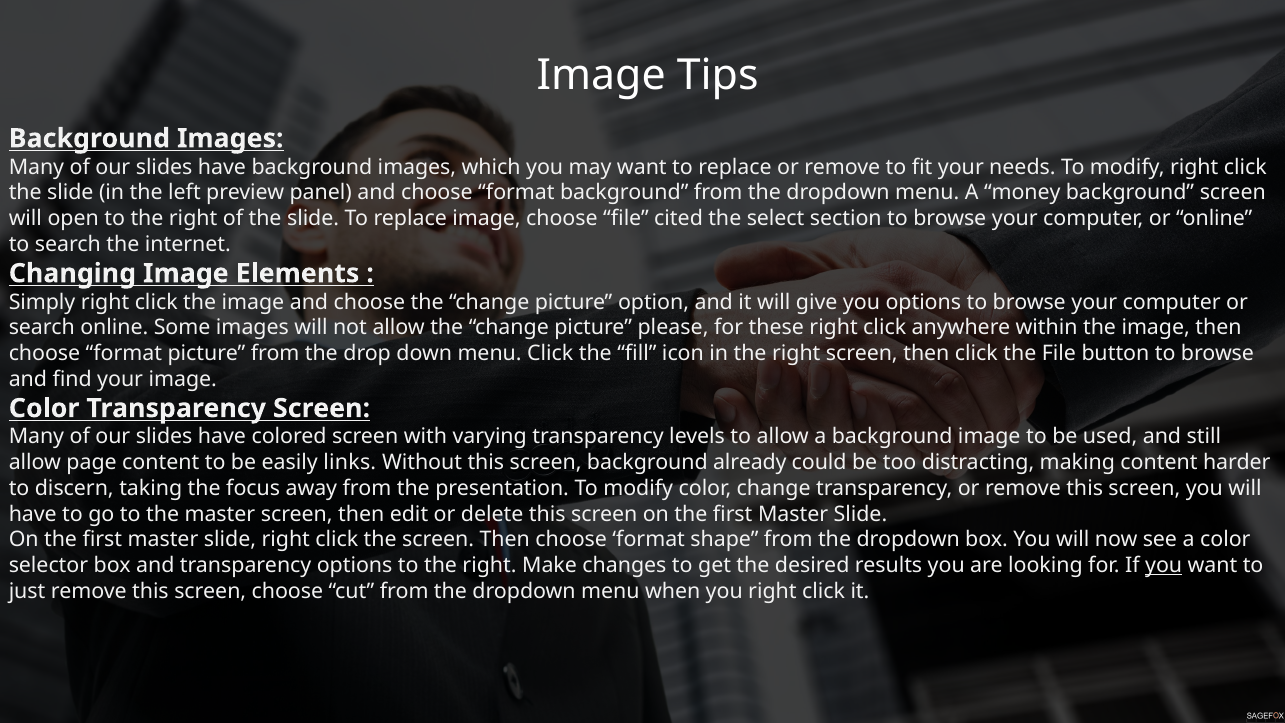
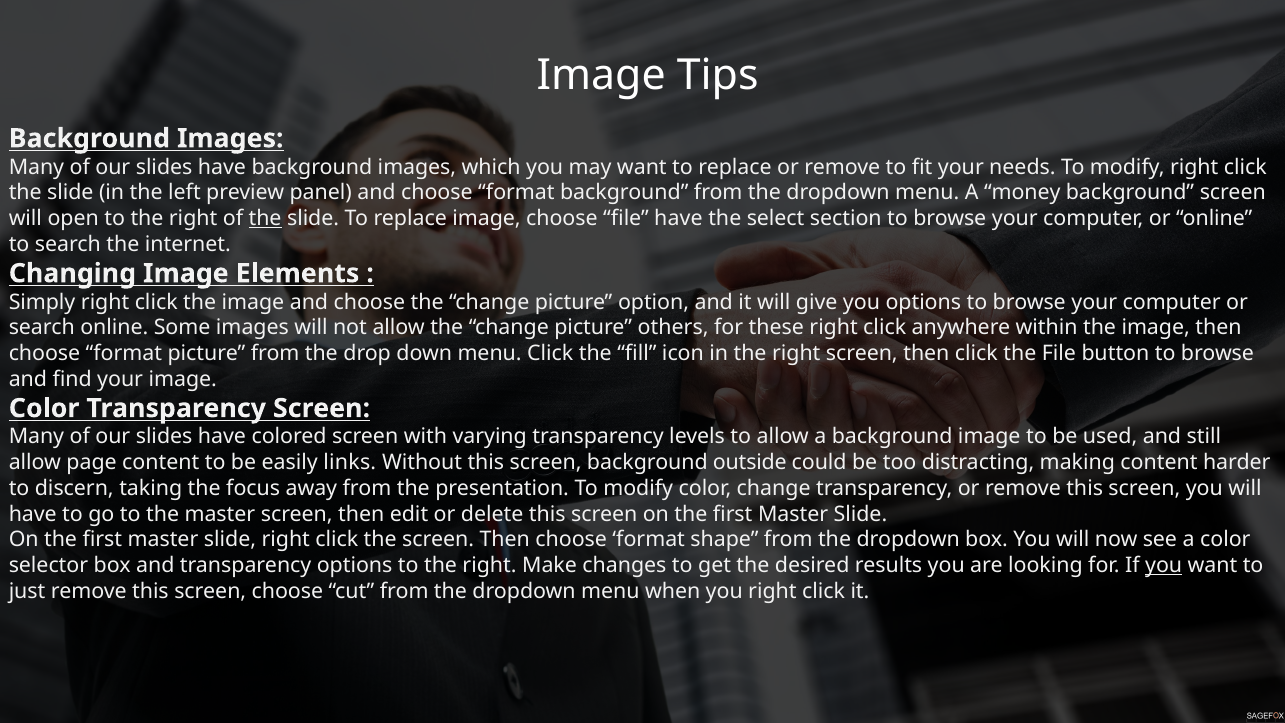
the at (265, 218) underline: none -> present
file cited: cited -> have
please: please -> others
already: already -> outside
